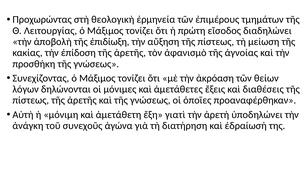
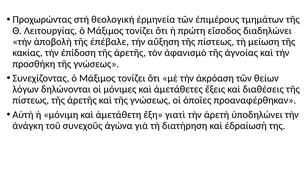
ἐπιδίωξη: ἐπιδίωξη -> ἐπέβαλε
